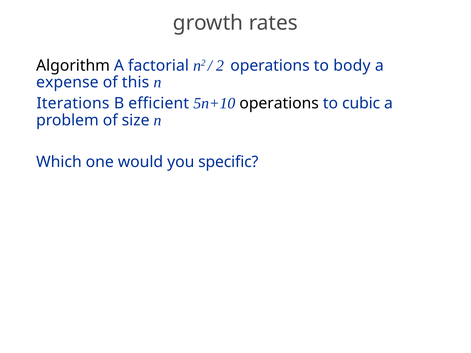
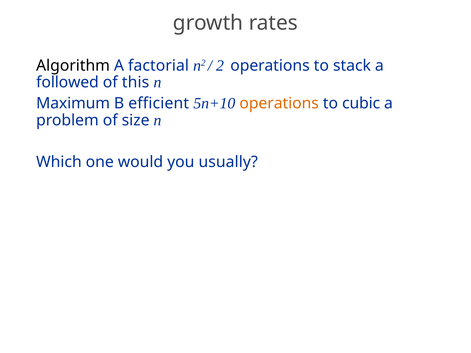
body: body -> stack
expense: expense -> followed
Iterations: Iterations -> Maximum
operations at (279, 103) colour: black -> orange
specific: specific -> usually
